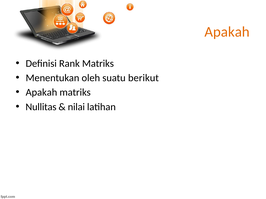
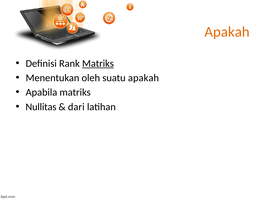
Matriks at (98, 64) underline: none -> present
suatu berikut: berikut -> apakah
Apakah at (41, 93): Apakah -> Apabila
nilai: nilai -> dari
